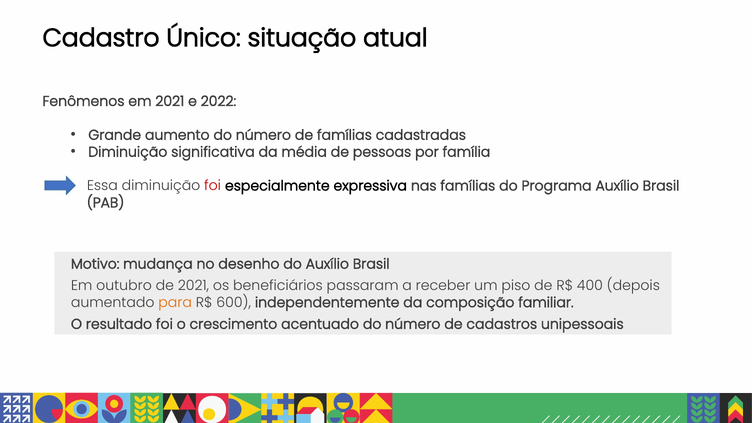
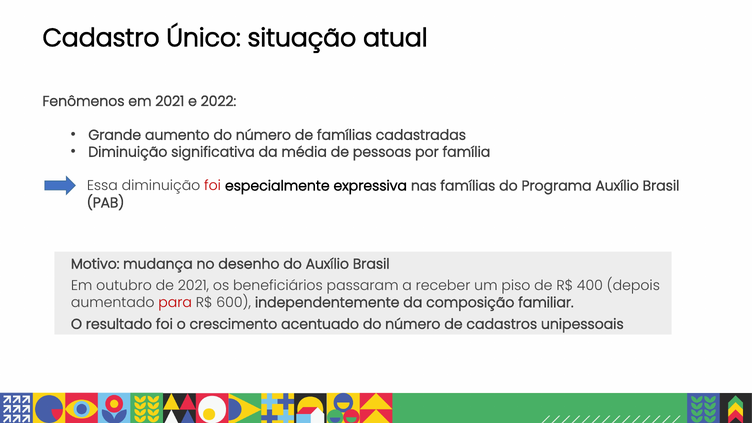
para colour: orange -> red
